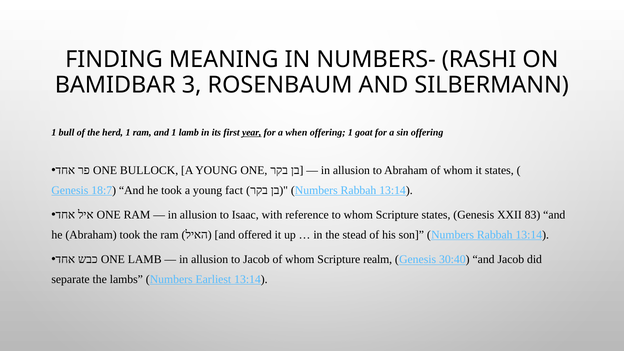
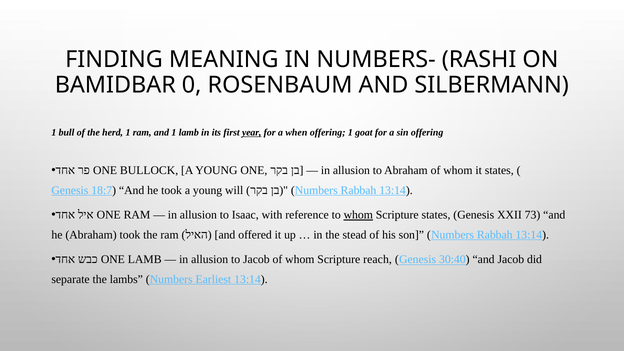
3: 3 -> 0
fact: fact -> will
whom at (358, 215) underline: none -> present
83: 83 -> 73
realm: realm -> reach
